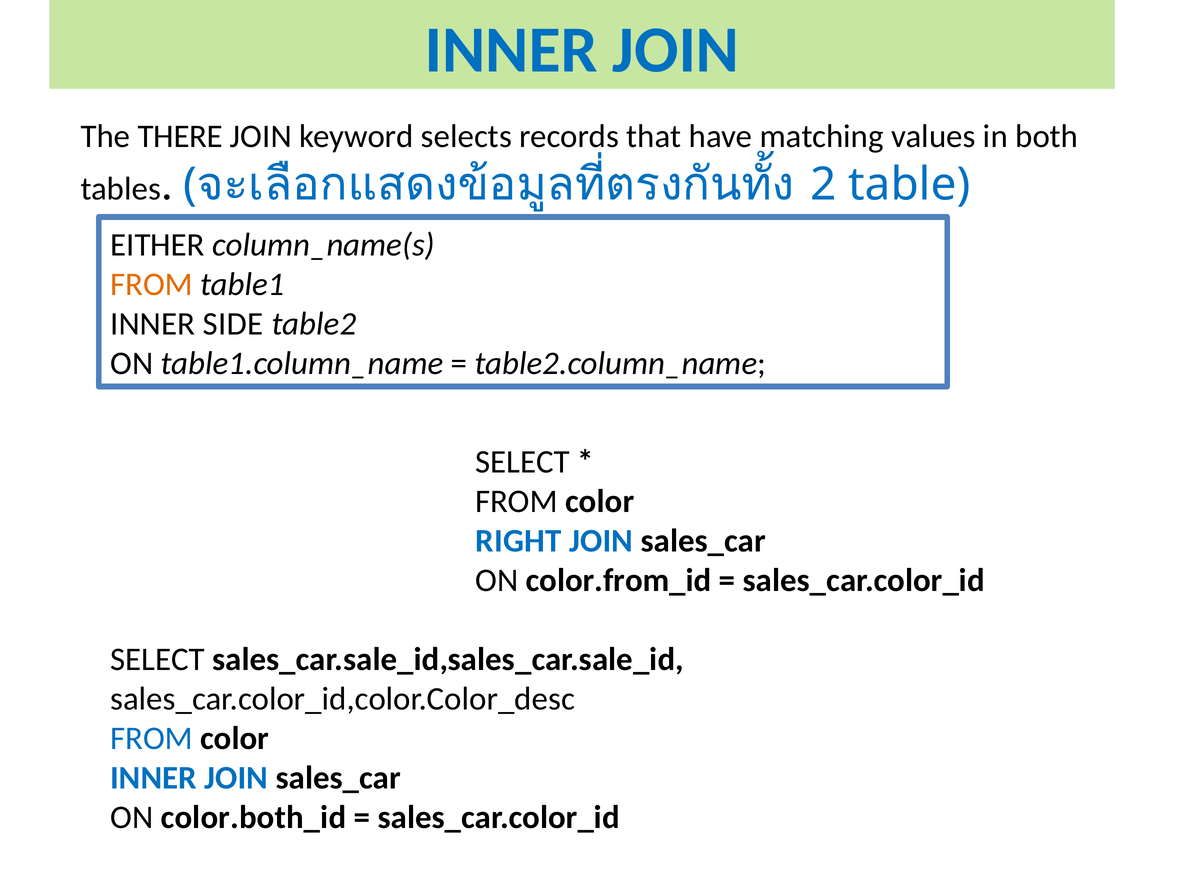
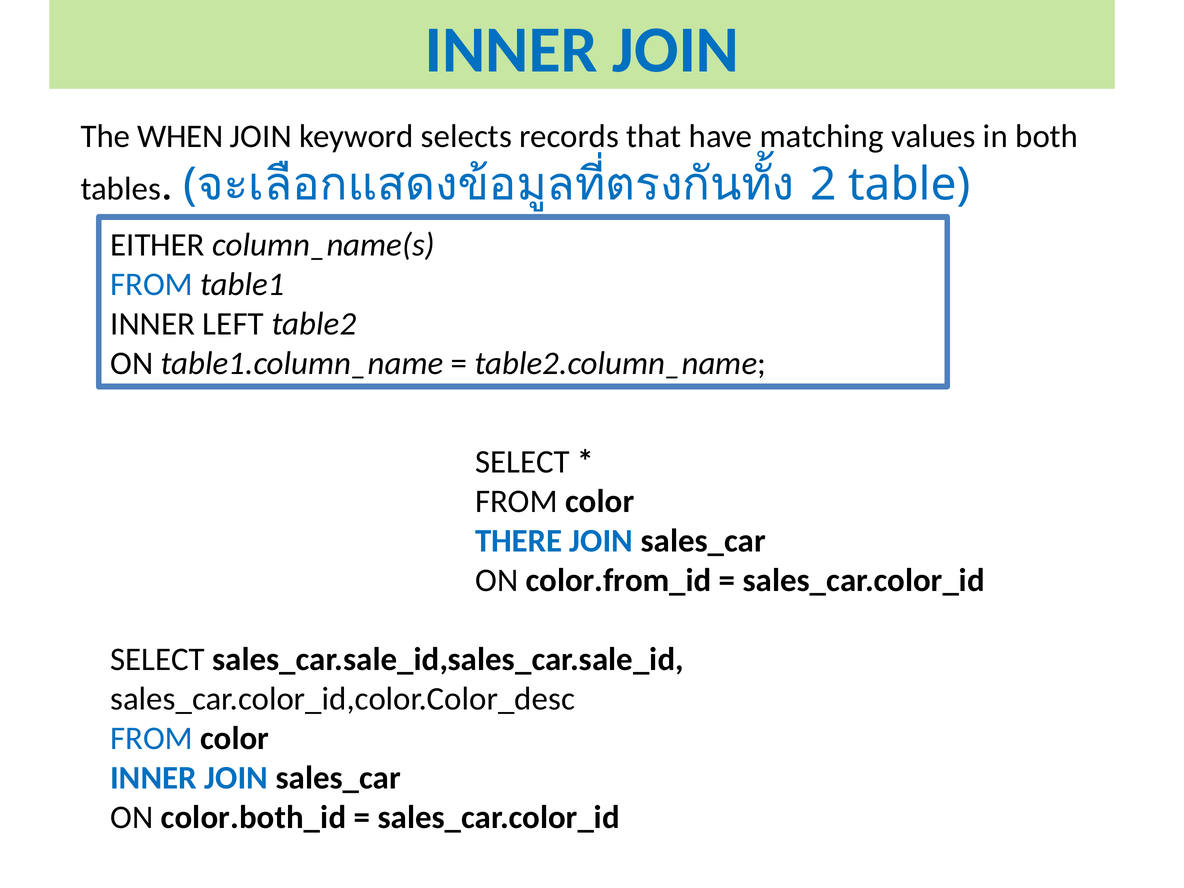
THERE: THERE -> WHEN
FROM at (152, 284) colour: orange -> blue
SIDE: SIDE -> LEFT
RIGHT: RIGHT -> THERE
